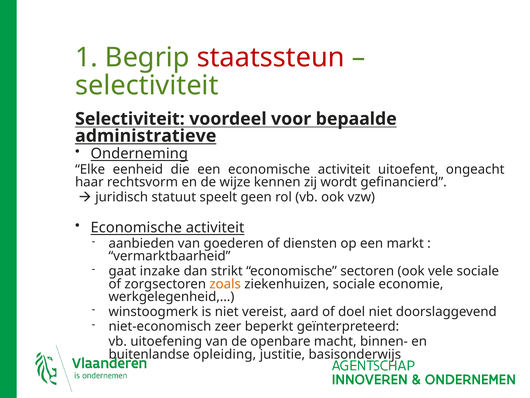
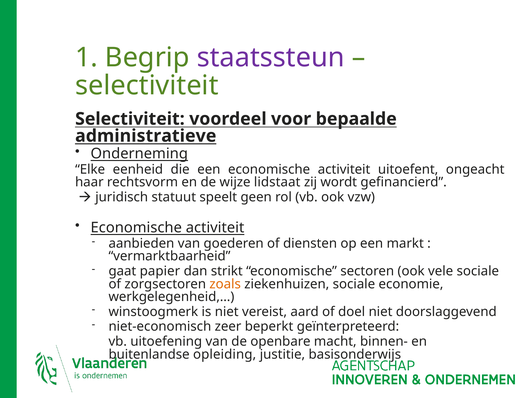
staatssteun colour: red -> purple
kennen: kennen -> lidstaat
inzake: inzake -> papier
